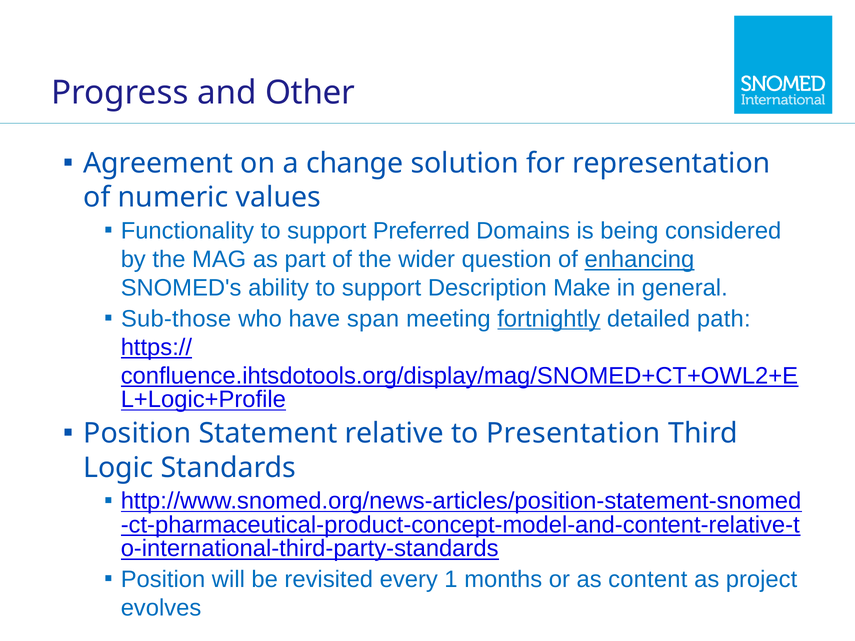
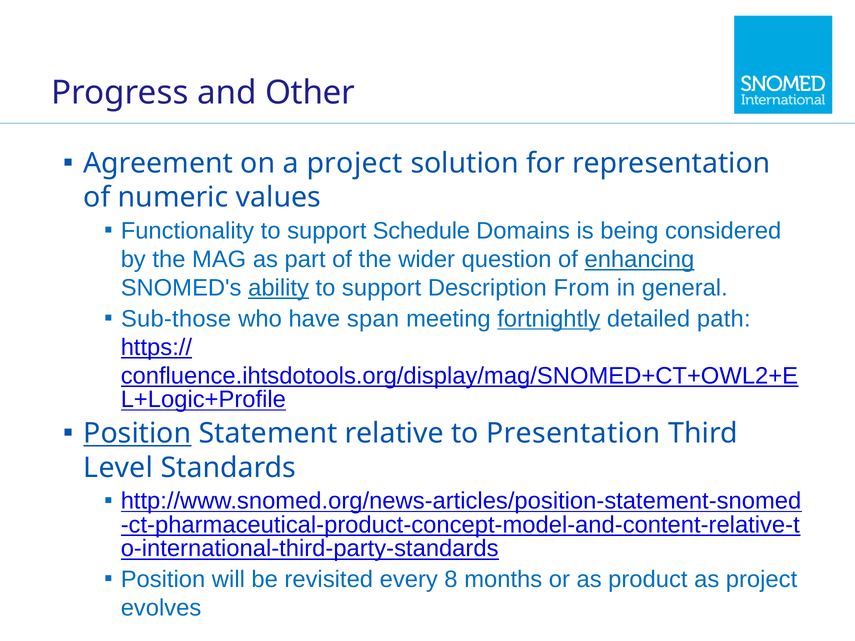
a change: change -> project
Preferred: Preferred -> Schedule
ability underline: none -> present
Make: Make -> From
Position at (137, 434) underline: none -> present
Logic: Logic -> Level
1: 1 -> 8
content: content -> product
